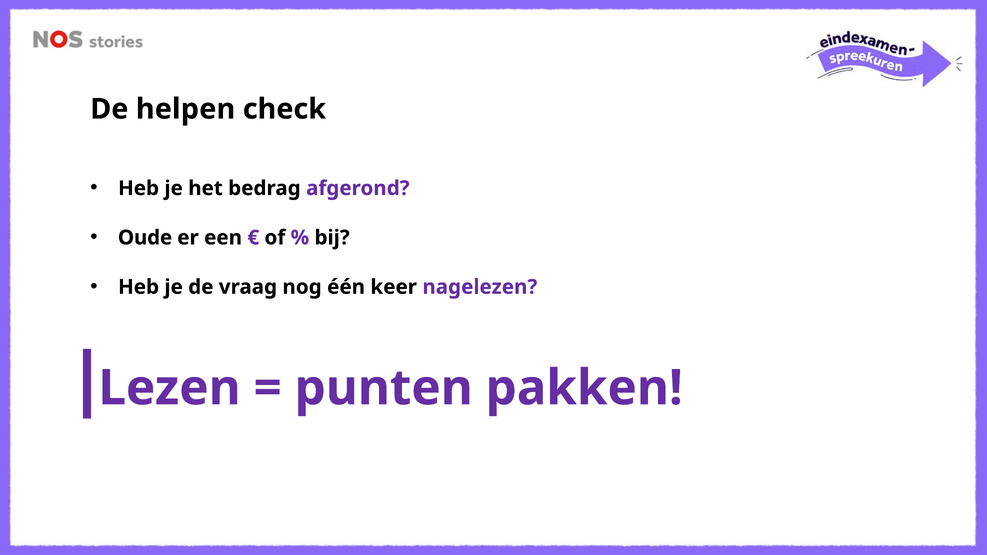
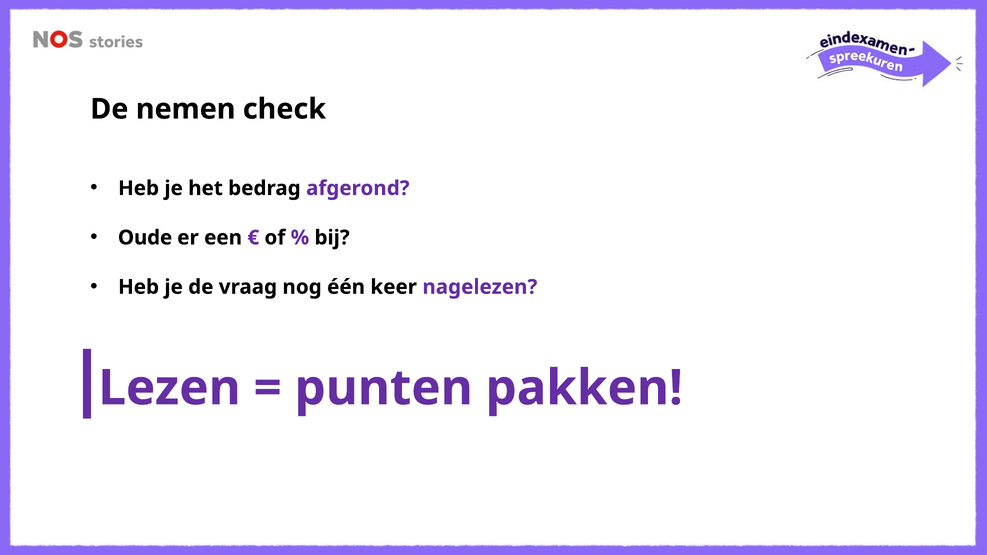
helpen: helpen -> nemen
